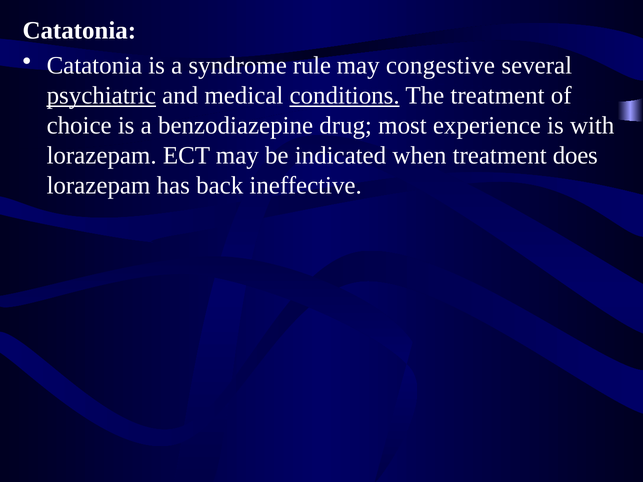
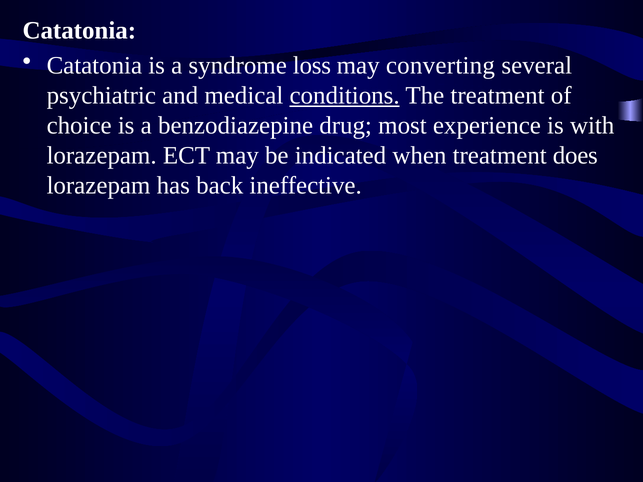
rule: rule -> loss
congestive: congestive -> converting
psychiatric underline: present -> none
